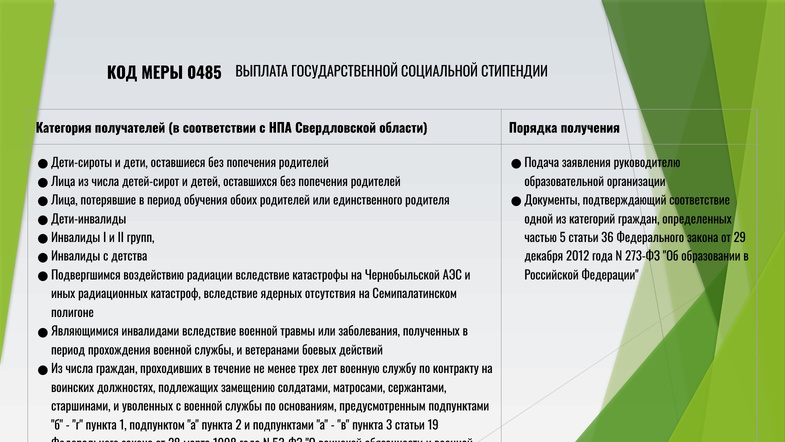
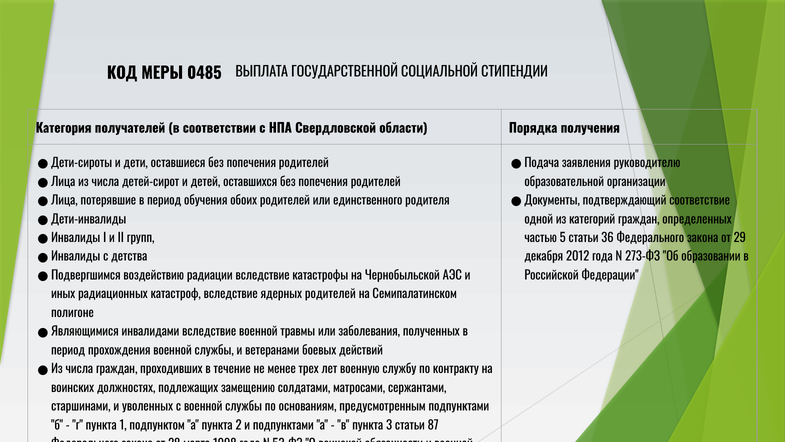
ядерных отсутствия: отсутствия -> родителей
19: 19 -> 87
